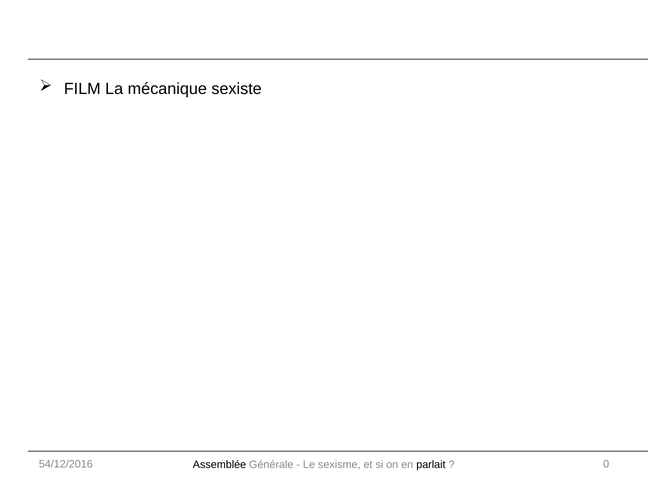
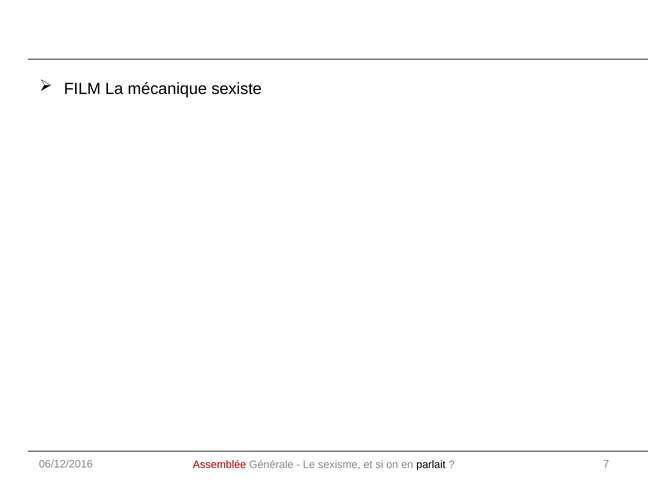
54/12/2016: 54/12/2016 -> 06/12/2016
Assemblée colour: black -> red
0: 0 -> 7
